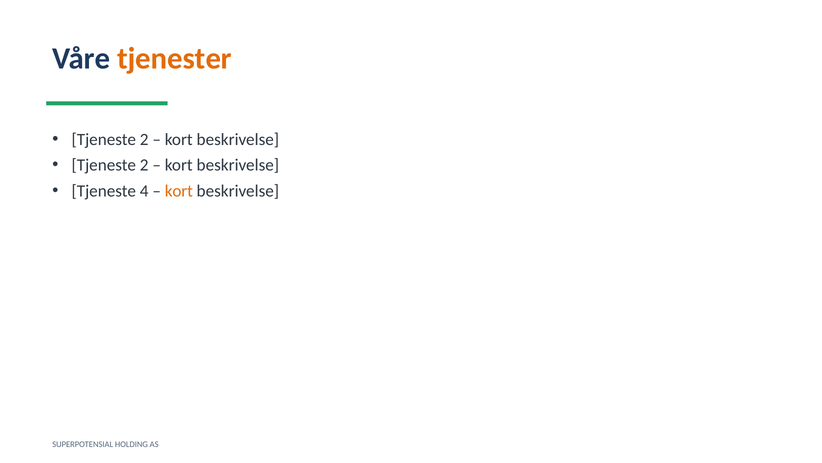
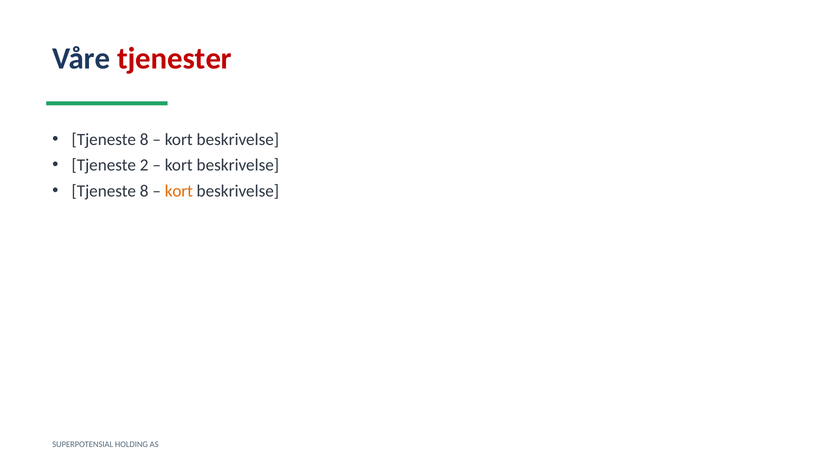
tjenester colour: orange -> red
2 at (144, 139): 2 -> 8
4 at (144, 191): 4 -> 8
